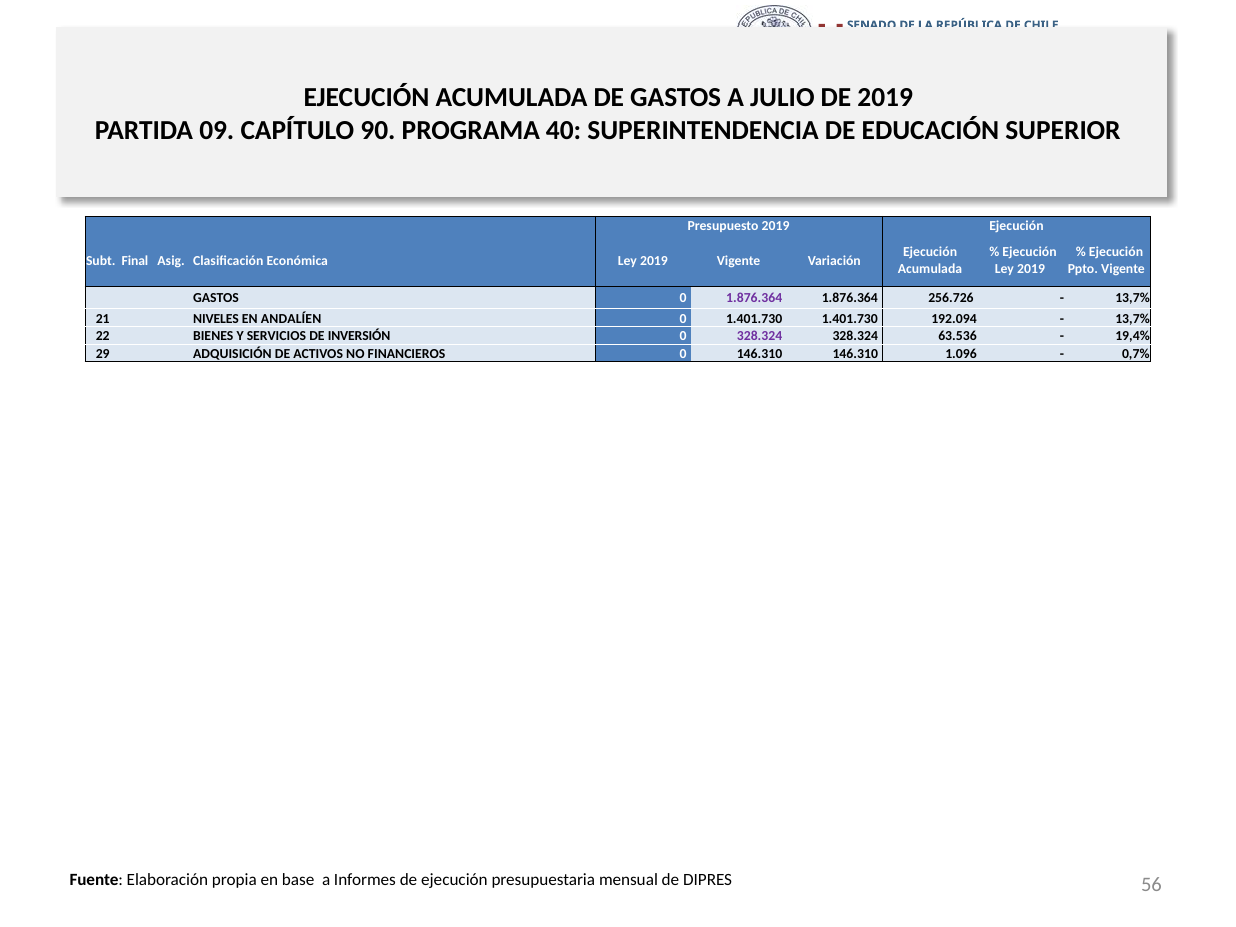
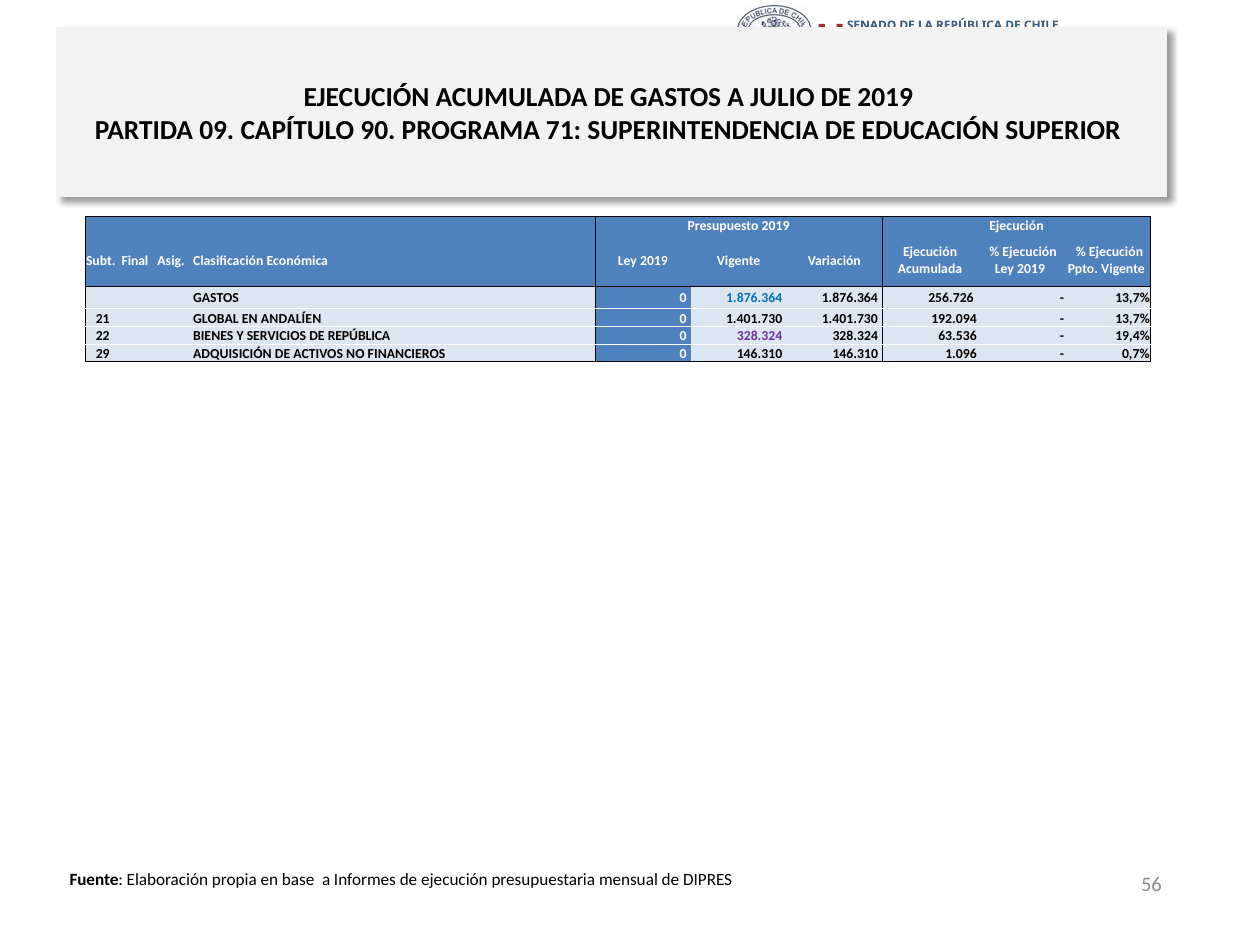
40: 40 -> 71
1.876.364 at (754, 298) colour: purple -> blue
NIVELES: NIVELES -> GLOBAL
DE INVERSIÓN: INVERSIÓN -> REPÚBLICA
